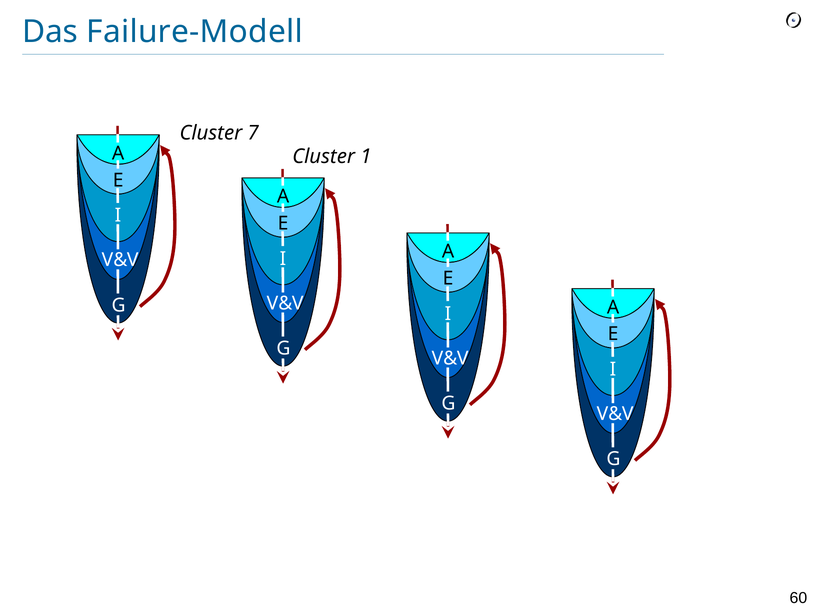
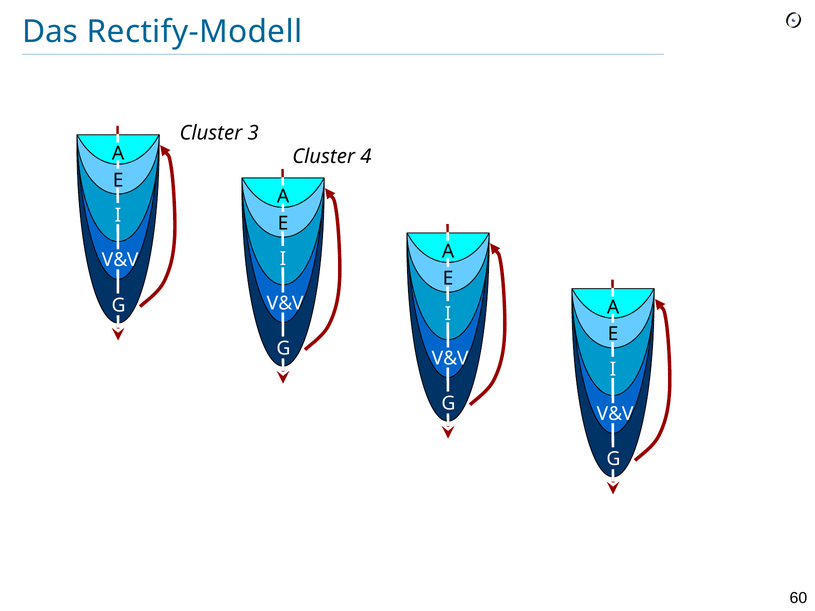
Failure-Modell: Failure-Modell -> Rectify-Modell
7: 7 -> 3
1: 1 -> 4
